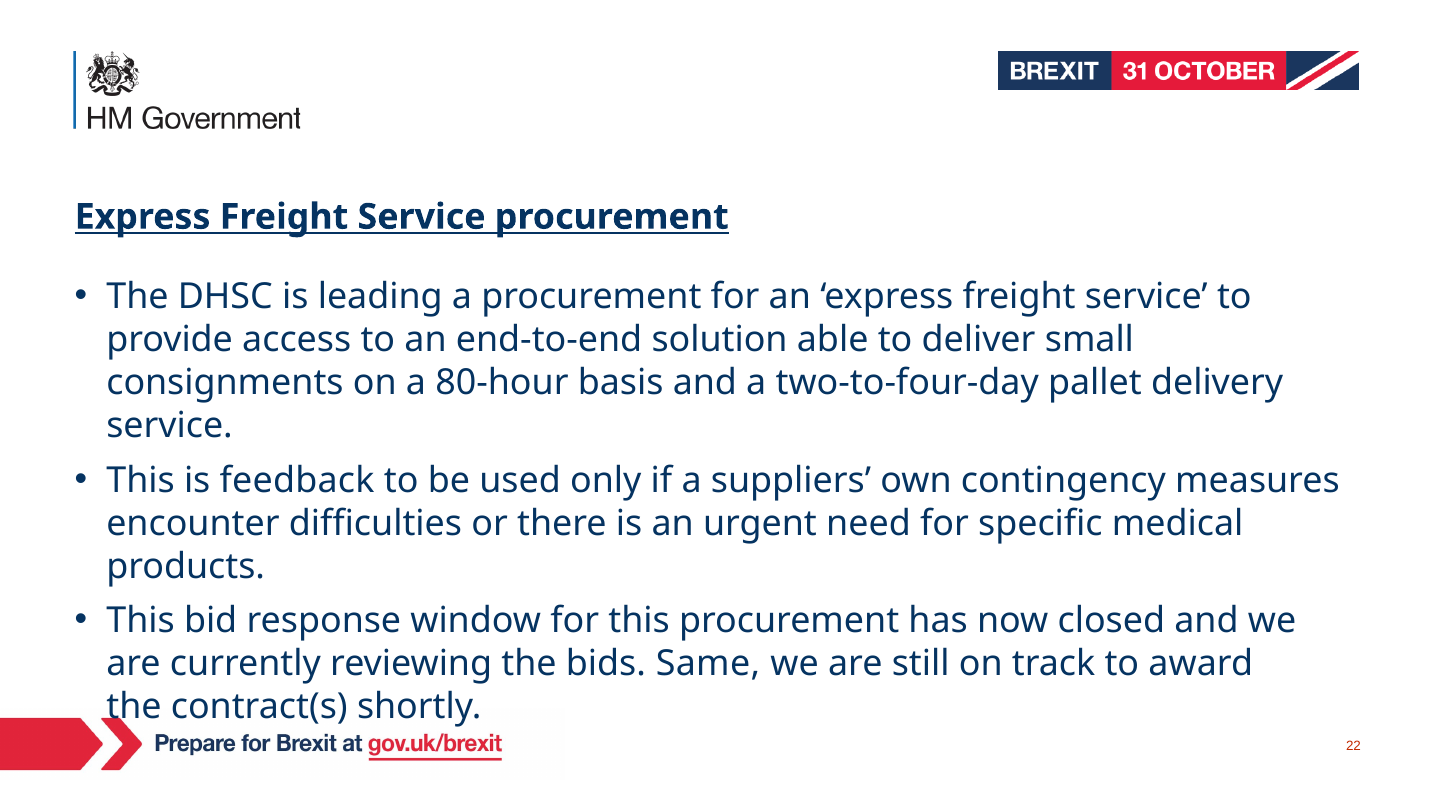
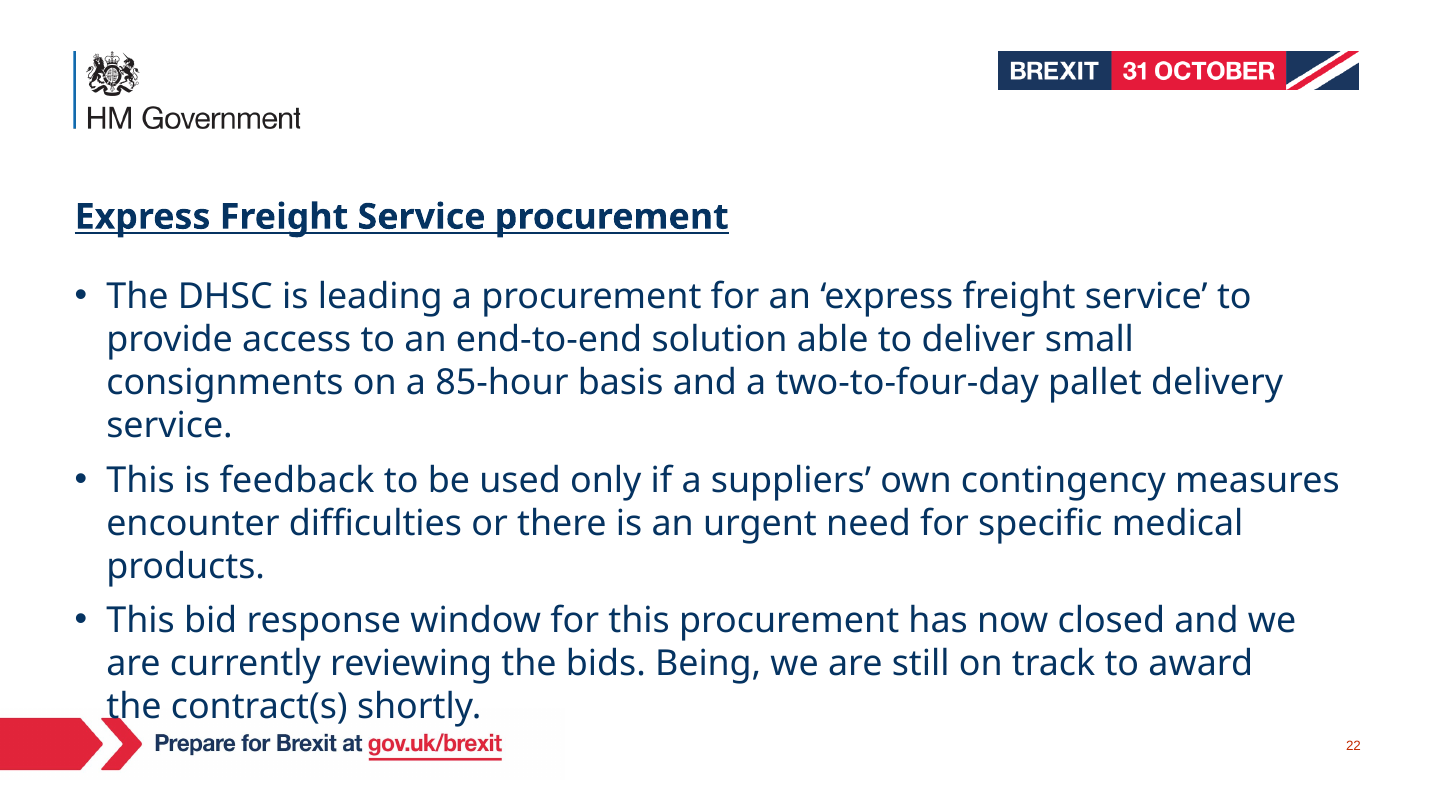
80-hour: 80-hour -> 85-hour
Same: Same -> Being
